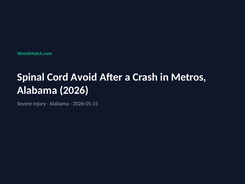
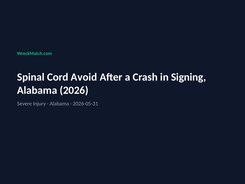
Metros: Metros -> Signing
